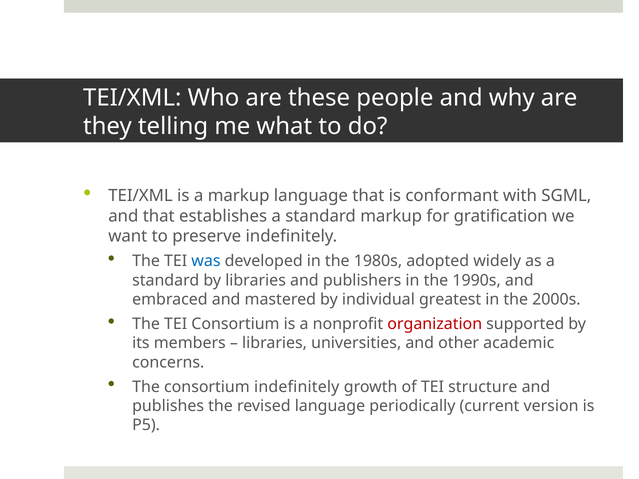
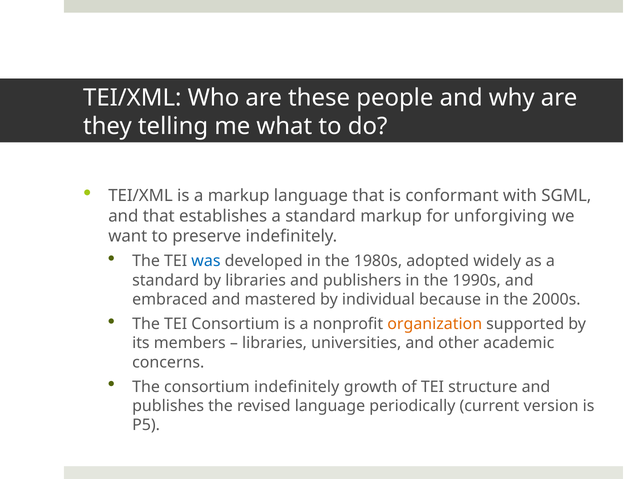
gratification: gratification -> unforgiving
greatest: greatest -> because
organization colour: red -> orange
